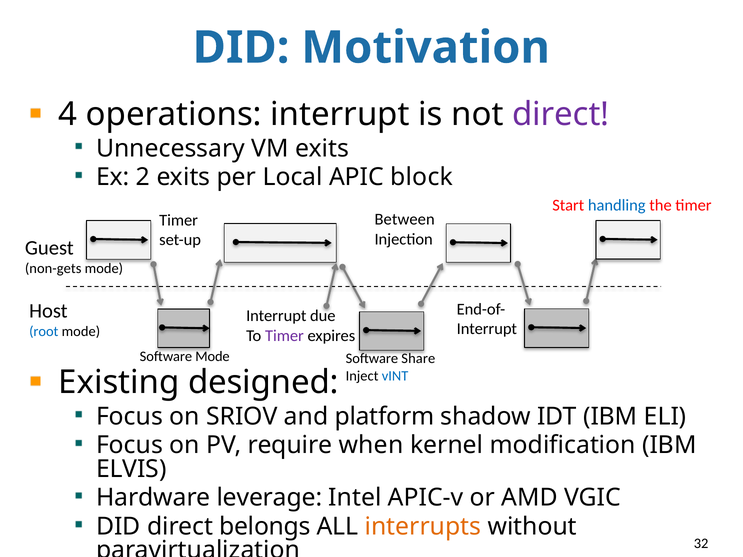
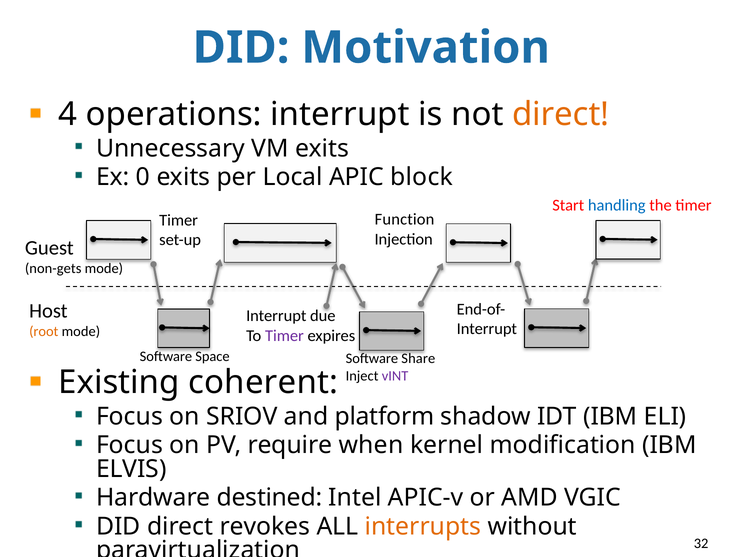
direct at (561, 115) colour: purple -> orange
2: 2 -> 0
Between: Between -> Function
root colour: blue -> orange
Software Mode: Mode -> Space
vINT colour: blue -> purple
designed: designed -> coherent
leverage: leverage -> destined
belongs: belongs -> revokes
